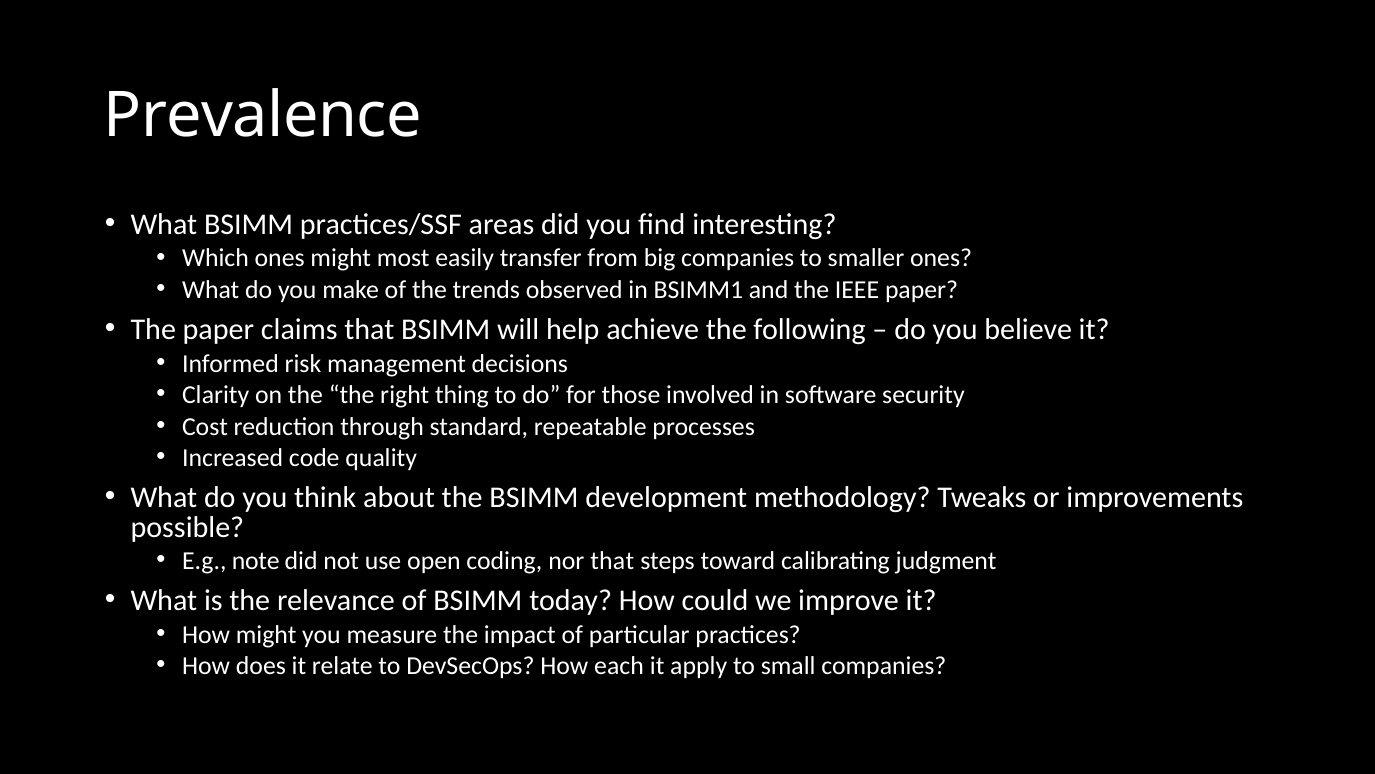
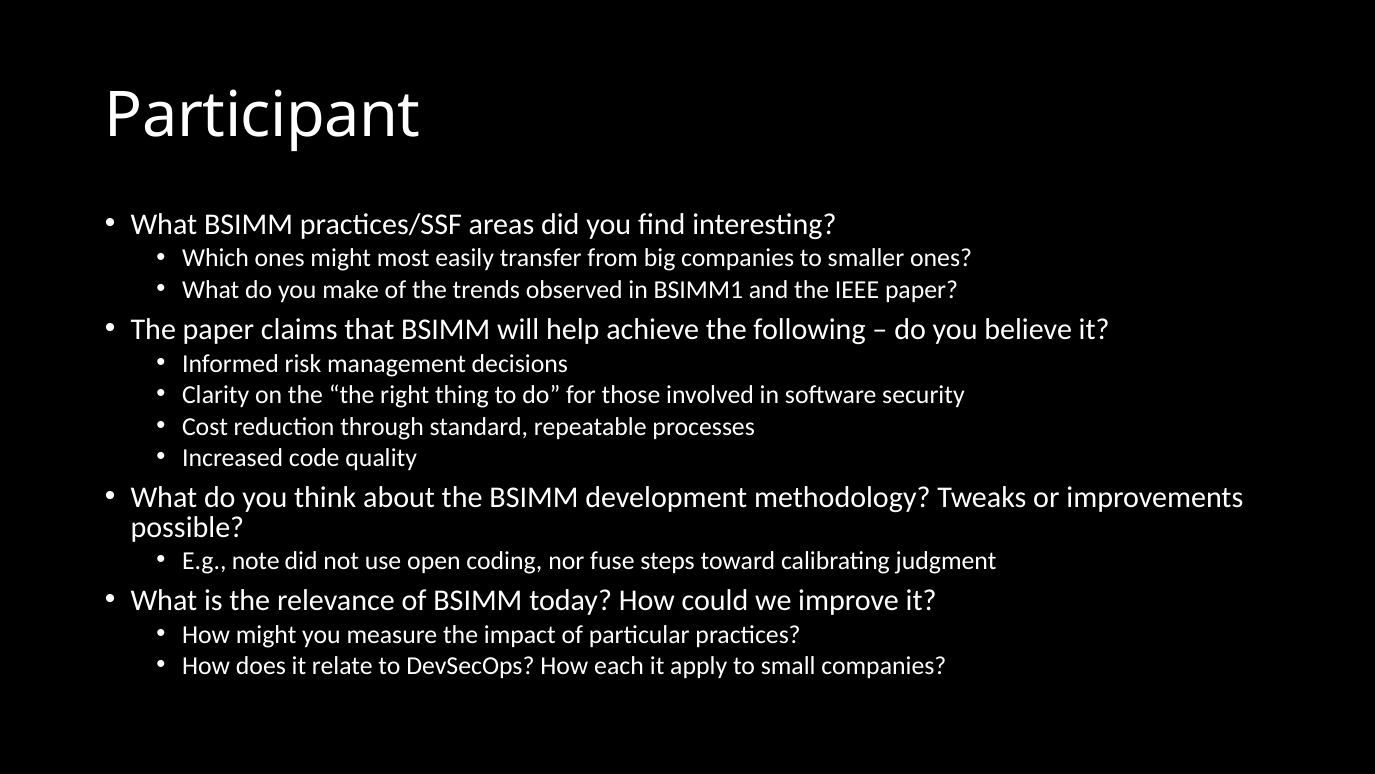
Prevalence: Prevalence -> Participant
nor that: that -> fuse
